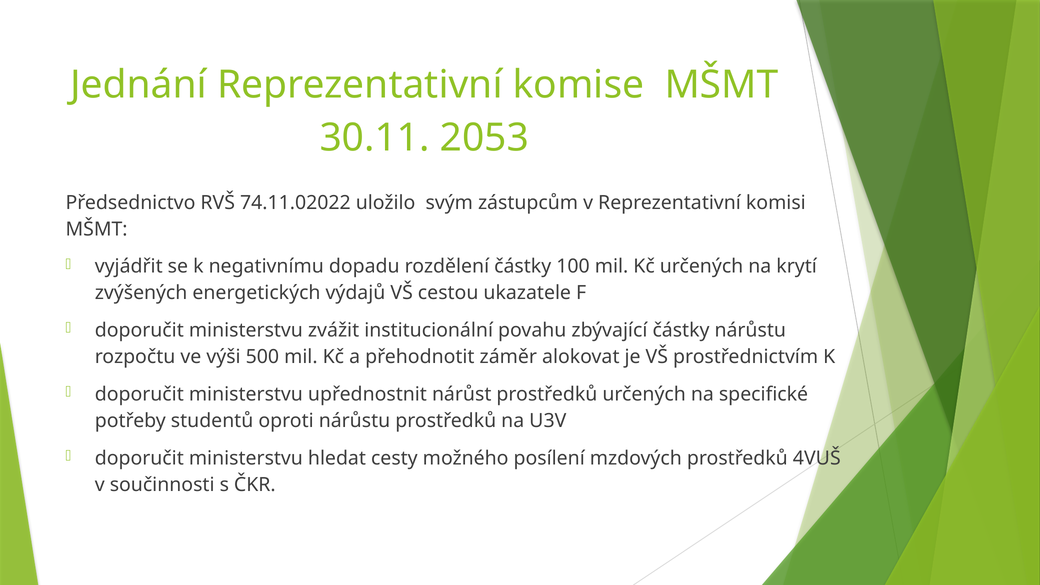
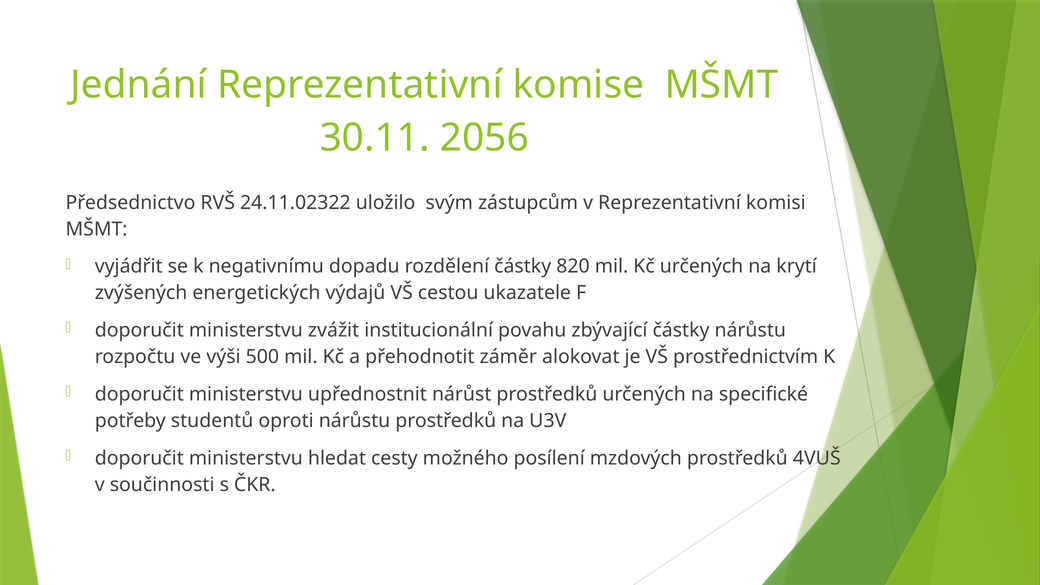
2053: 2053 -> 2056
74.11.02022: 74.11.02022 -> 24.11.02322
100: 100 -> 820
